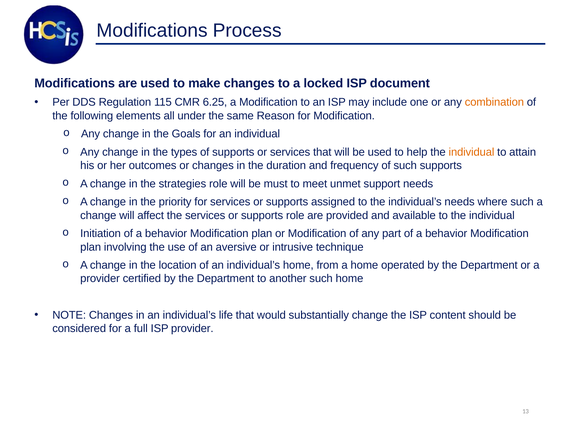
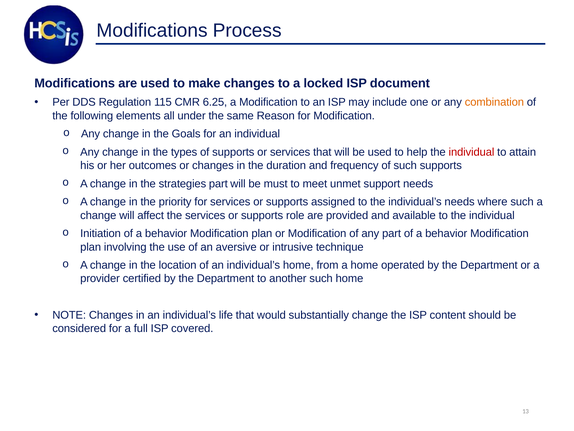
individual at (471, 152) colour: orange -> red
strategies role: role -> part
ISP provider: provider -> covered
